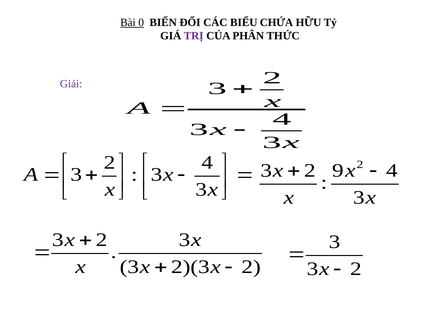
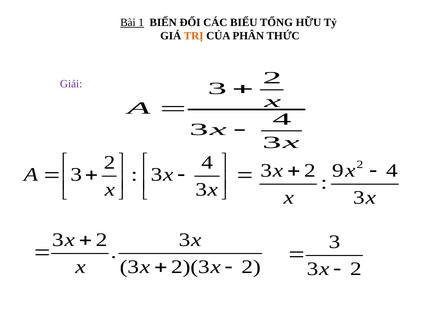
0: 0 -> 1
CHỨA: CHỨA -> TỔNG
TRỊ colour: purple -> orange
